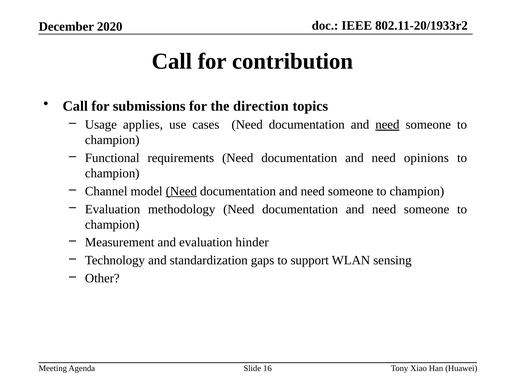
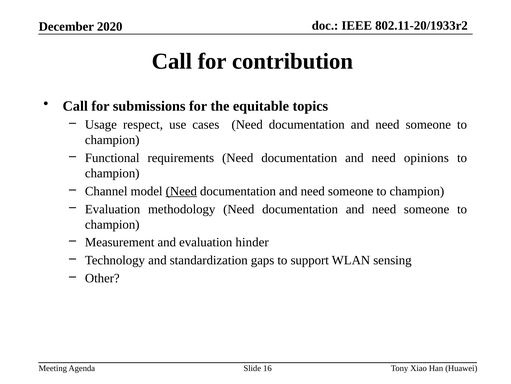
direction: direction -> equitable
applies: applies -> respect
need at (387, 124) underline: present -> none
